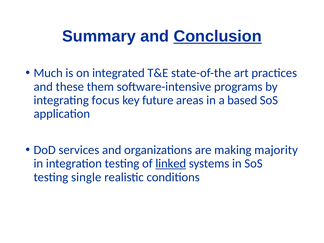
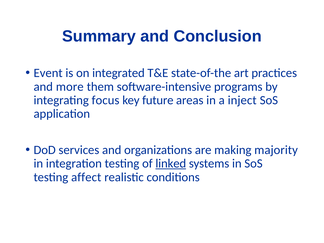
Conclusion underline: present -> none
Much: Much -> Event
these: these -> more
based: based -> inject
single: single -> affect
